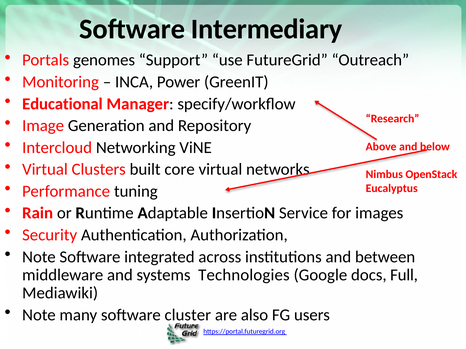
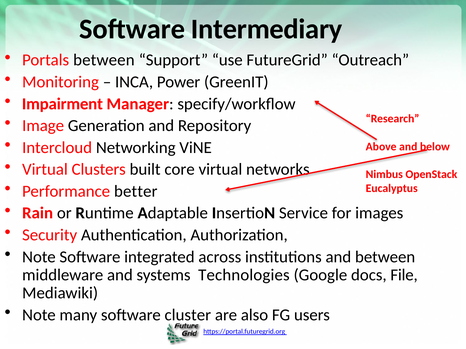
Portals genomes: genomes -> between
Educational: Educational -> Impairment
tuning: tuning -> better
Full: Full -> File
